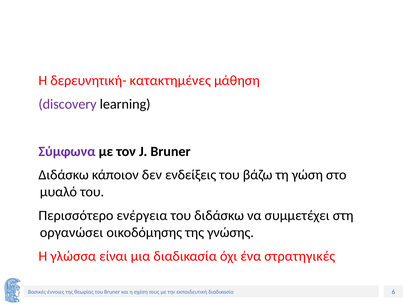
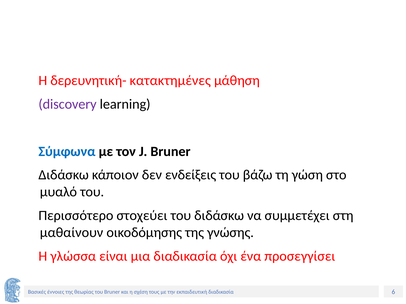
Σύμφωνα colour: purple -> blue
ενέργεια: ενέργεια -> στοχεύει
οργανώσει: οργανώσει -> μαθαίνουν
στρατηγικές: στρατηγικές -> προσεγγίσει
